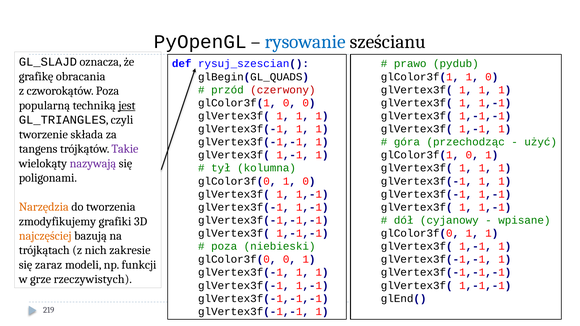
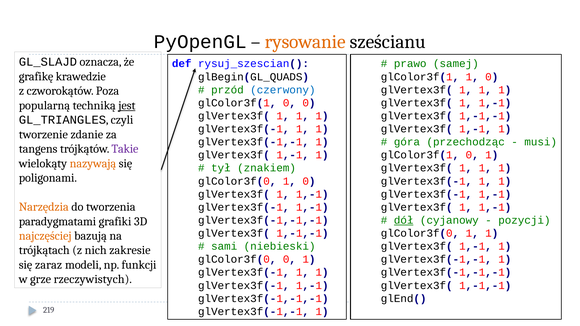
rysowanie colour: blue -> orange
pydub: pydub -> samej
obracania: obracania -> krawedzie
czerwony colour: red -> blue
składa: składa -> zdanie
użyć: użyć -> musi
nazywają colour: purple -> orange
kolumna: kolumna -> znakiem
dół underline: none -> present
wpisane: wpisane -> pozycji
zmodyfikujemy: zmodyfikujemy -> paradygmatami
poza at (224, 246): poza -> sami
